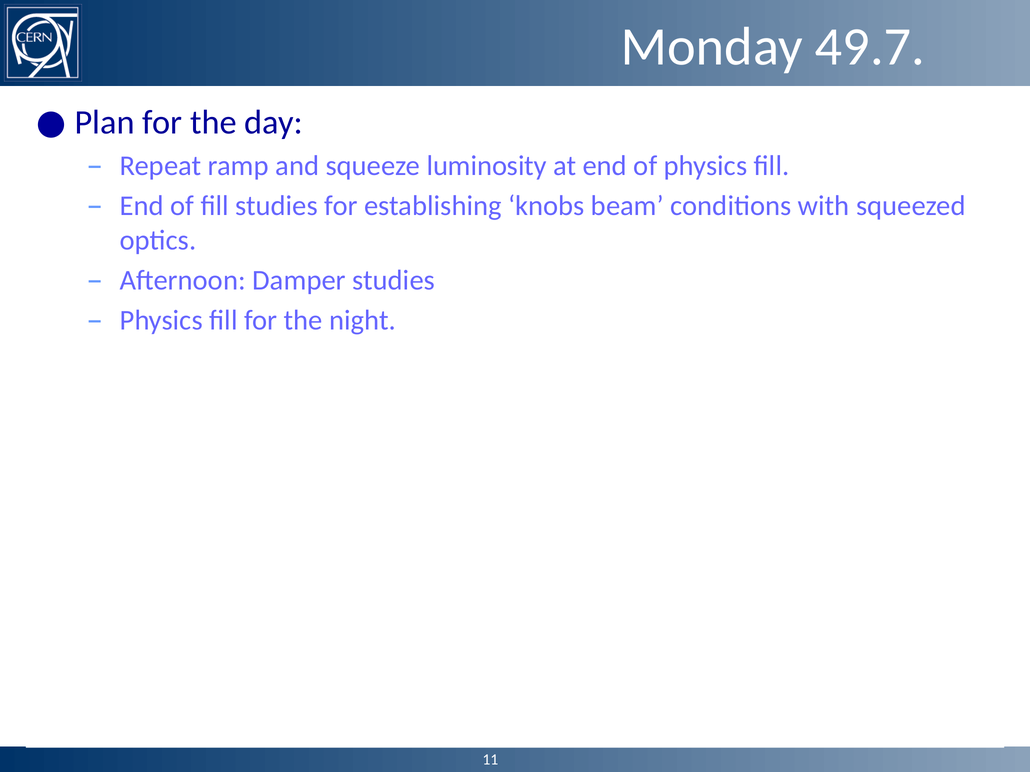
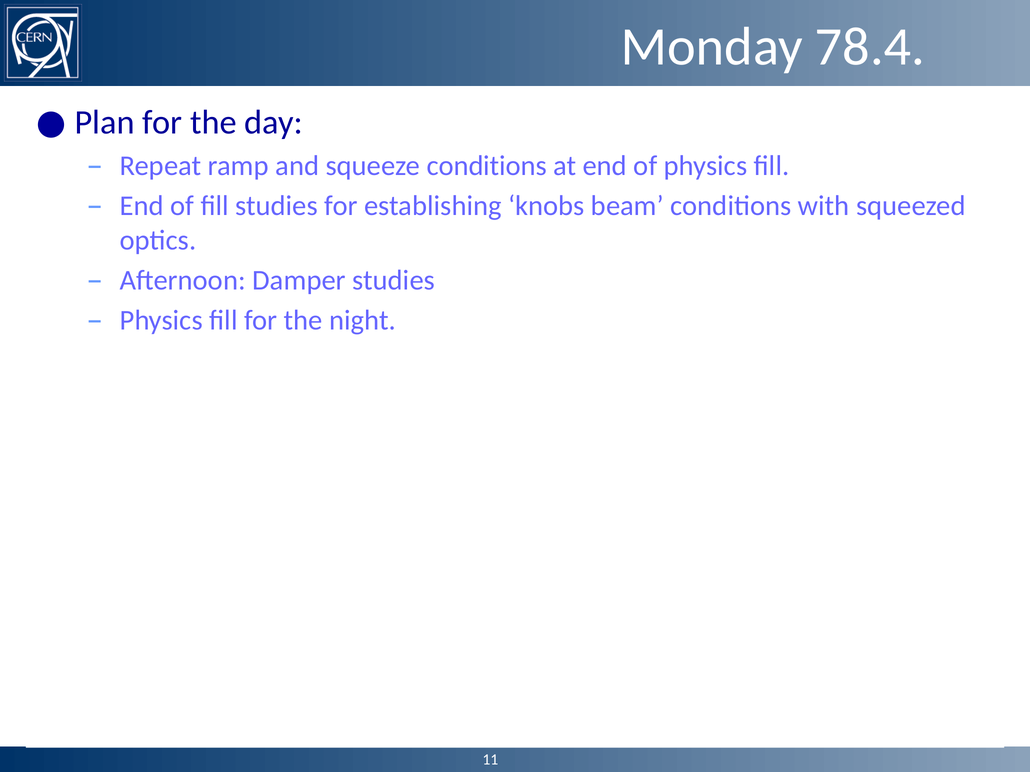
49.7: 49.7 -> 78.4
squeeze luminosity: luminosity -> conditions
